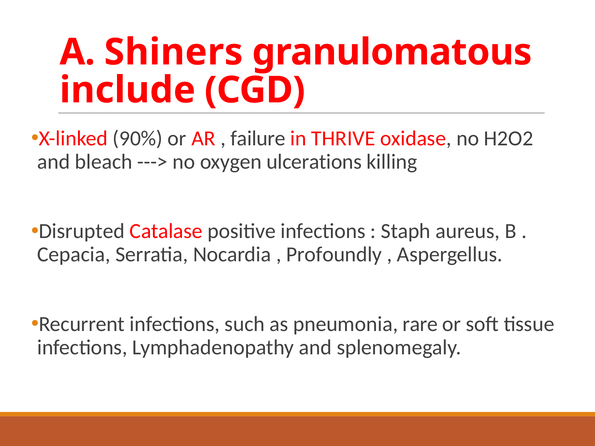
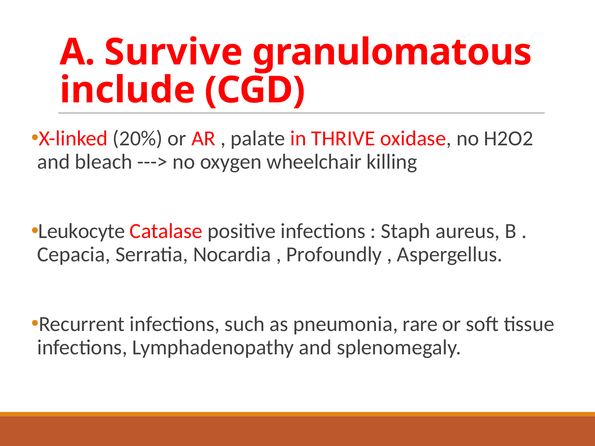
Shiners: Shiners -> Survive
90%: 90% -> 20%
failure: failure -> palate
ulcerations: ulcerations -> wheelchair
Disrupted: Disrupted -> Leukocyte
